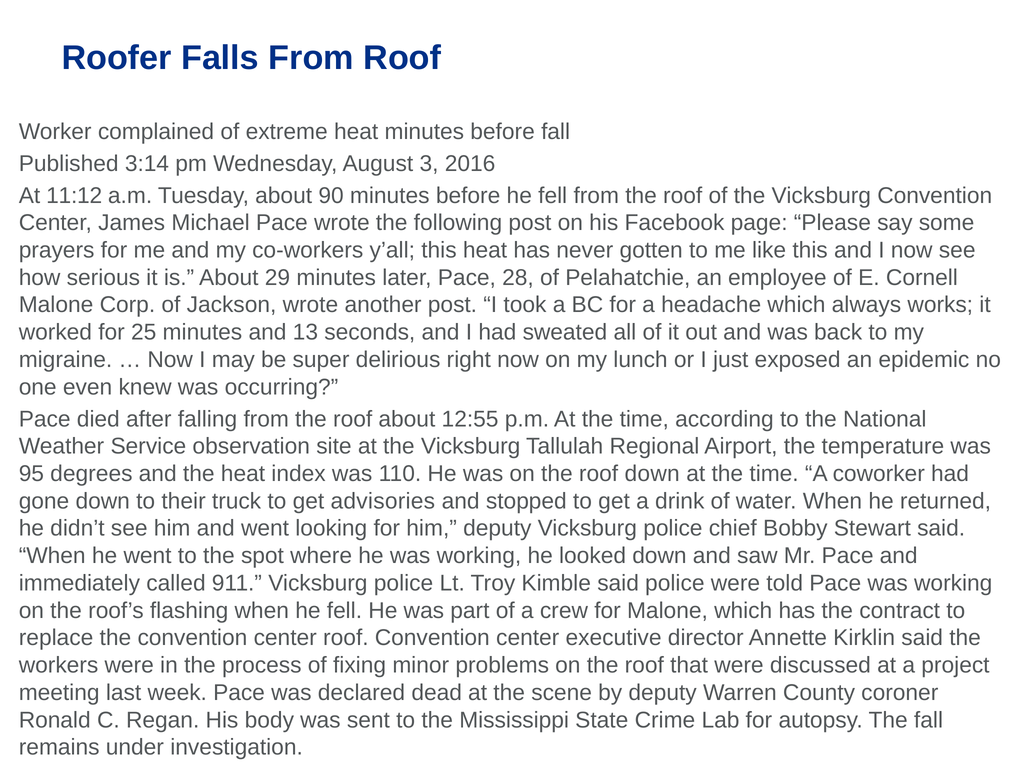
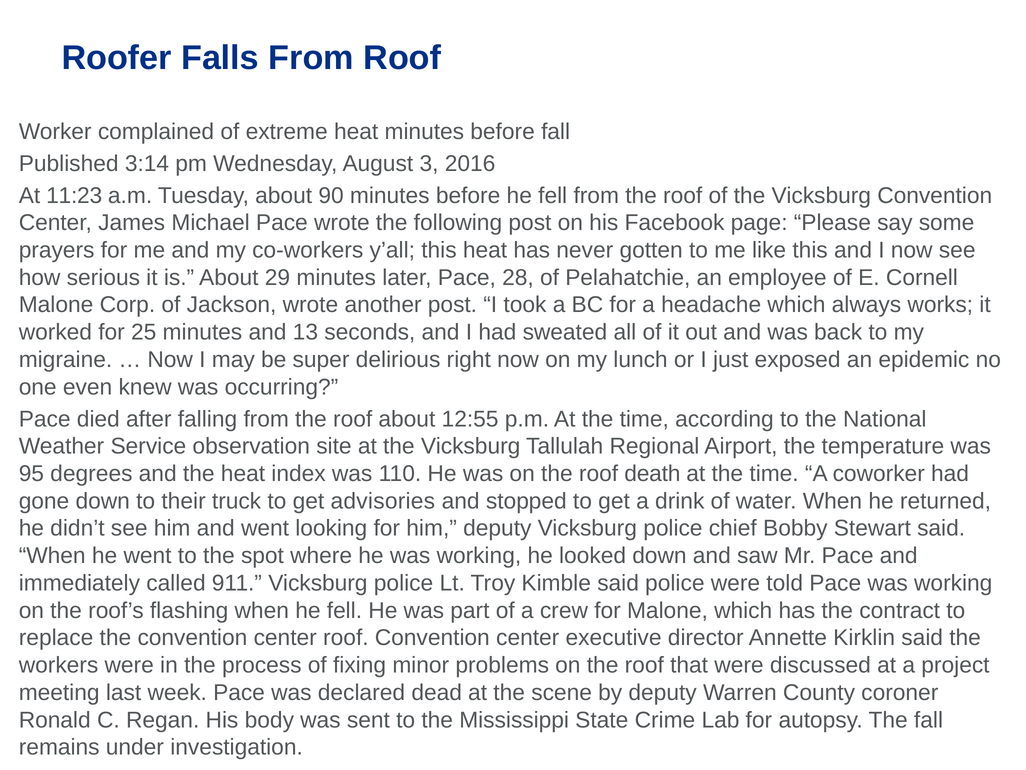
11:12: 11:12 -> 11:23
roof down: down -> death
